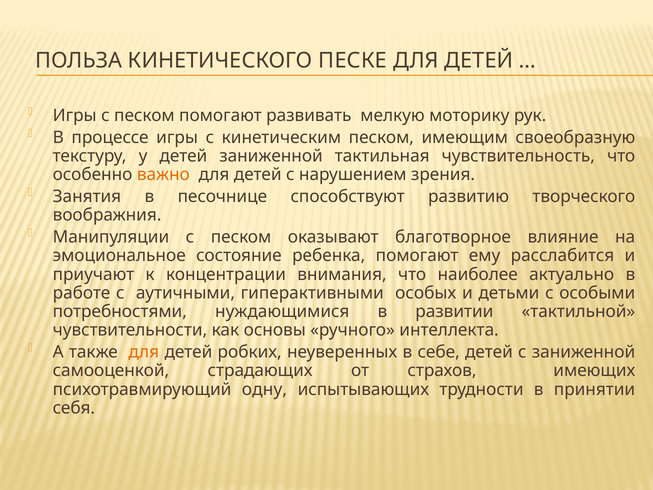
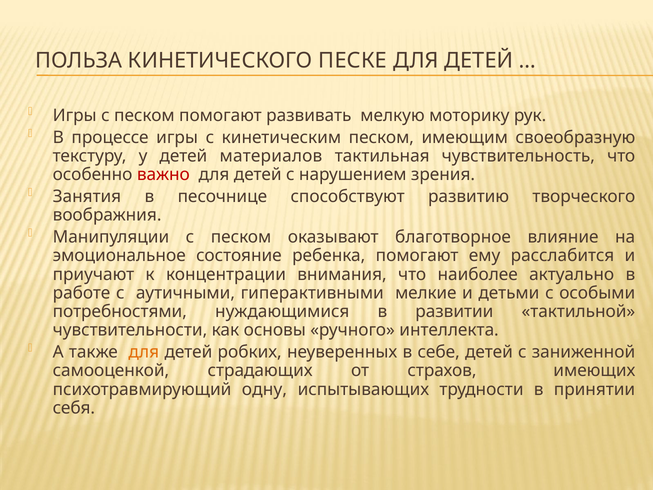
детей заниженной: заниженной -> материалов
важно colour: orange -> red
особых: особых -> мелкие
